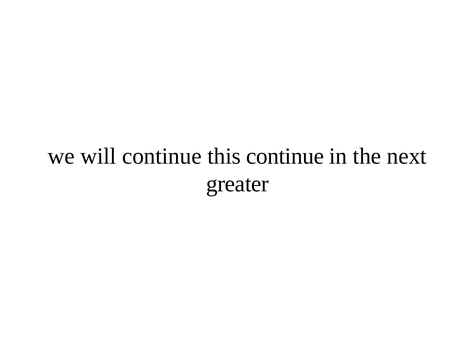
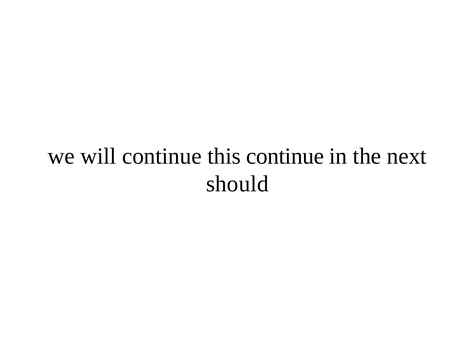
greater: greater -> should
